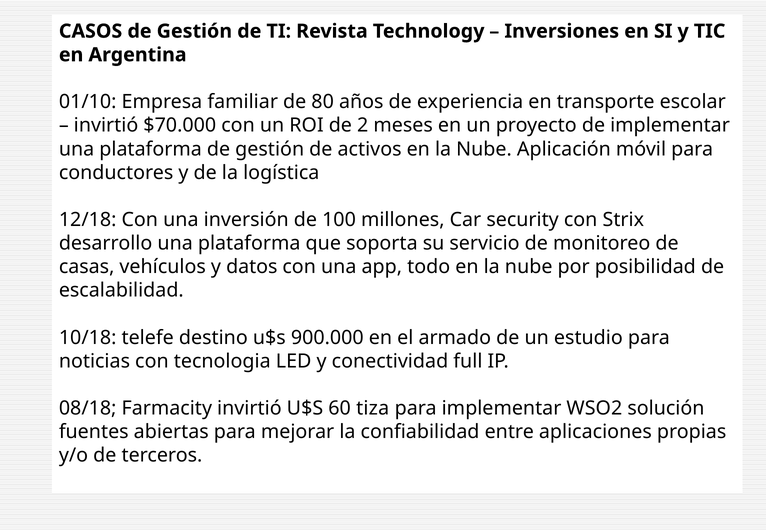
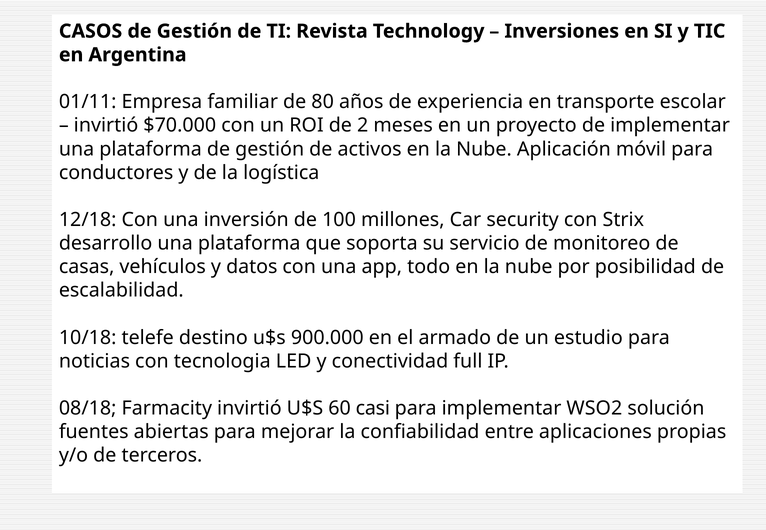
01/10: 01/10 -> 01/11
tiza: tiza -> casi
